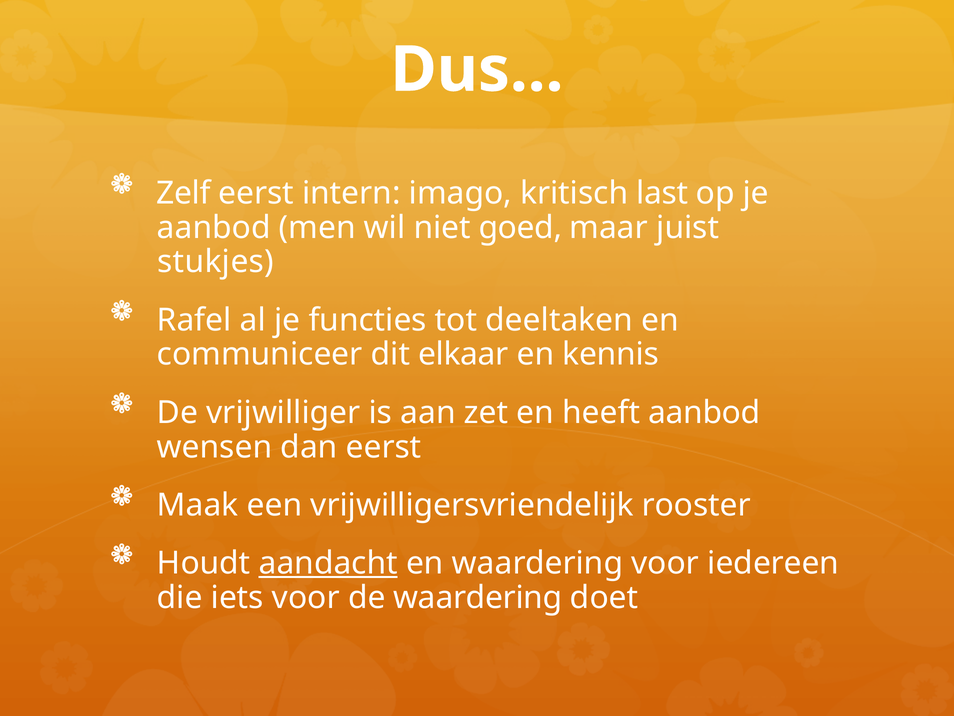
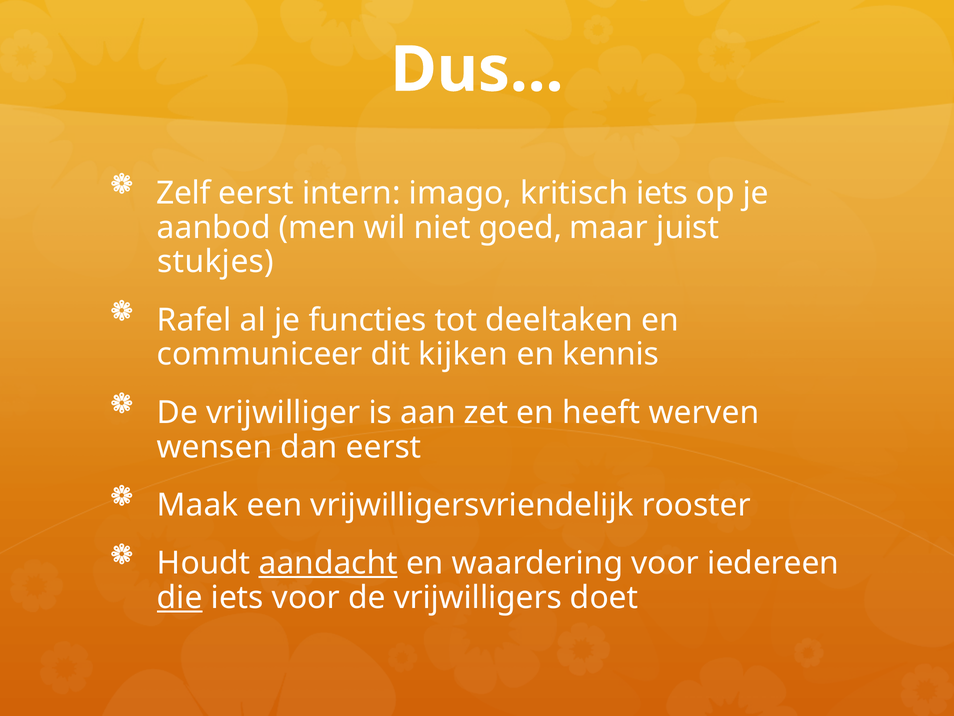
kritisch last: last -> iets
elkaar: elkaar -> kijken
heeft aanbod: aanbod -> werven
die underline: none -> present
de waardering: waardering -> vrijwilligers
